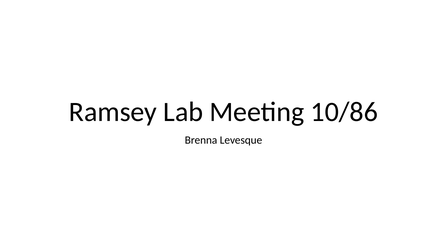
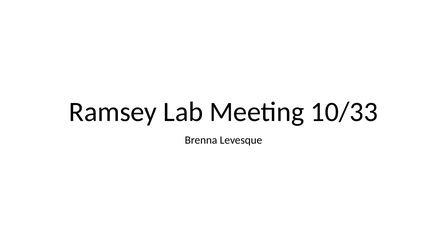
10/86: 10/86 -> 10/33
